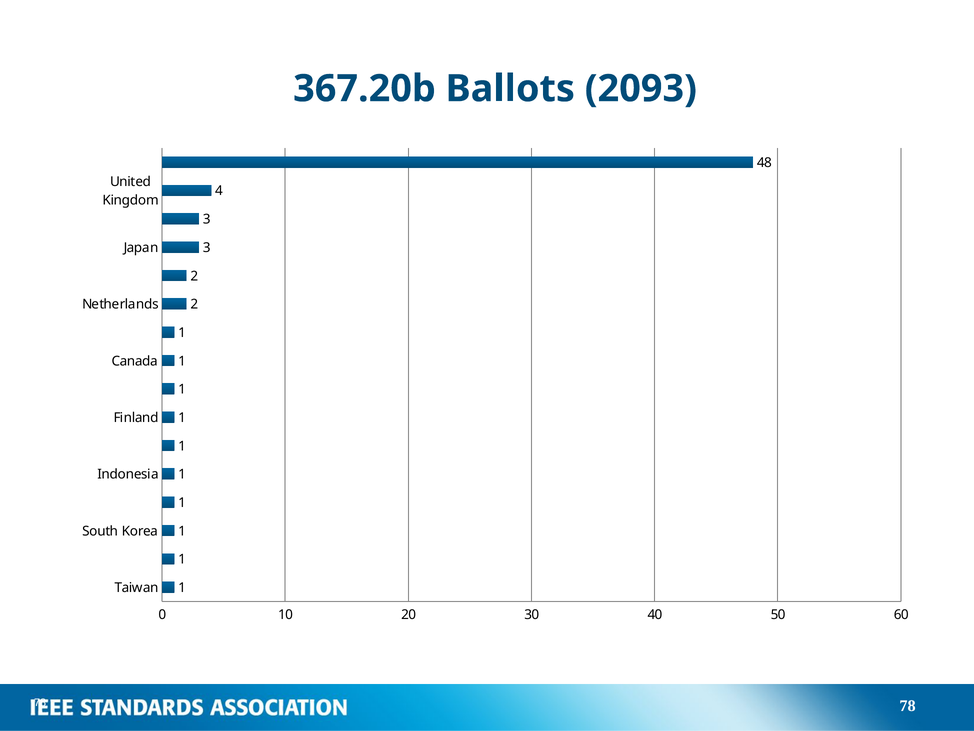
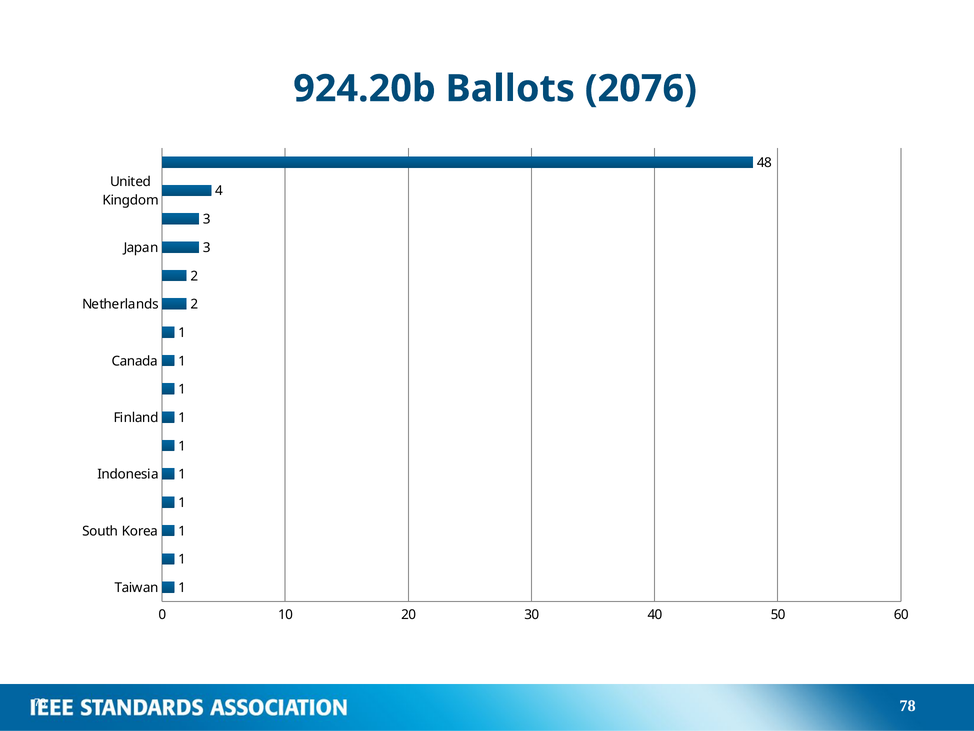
367.20b: 367.20b -> 924.20b
2093: 2093 -> 2076
